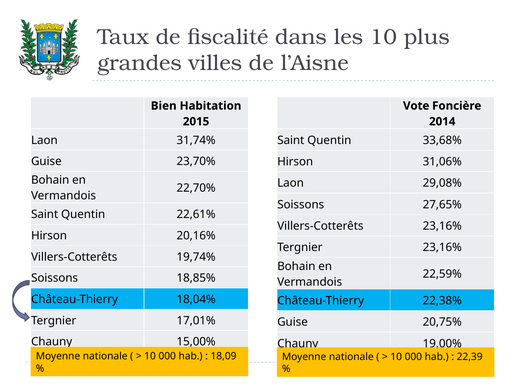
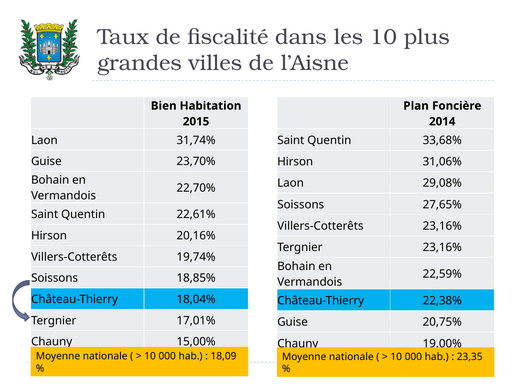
Vote: Vote -> Plan
22,39: 22,39 -> 23,35
